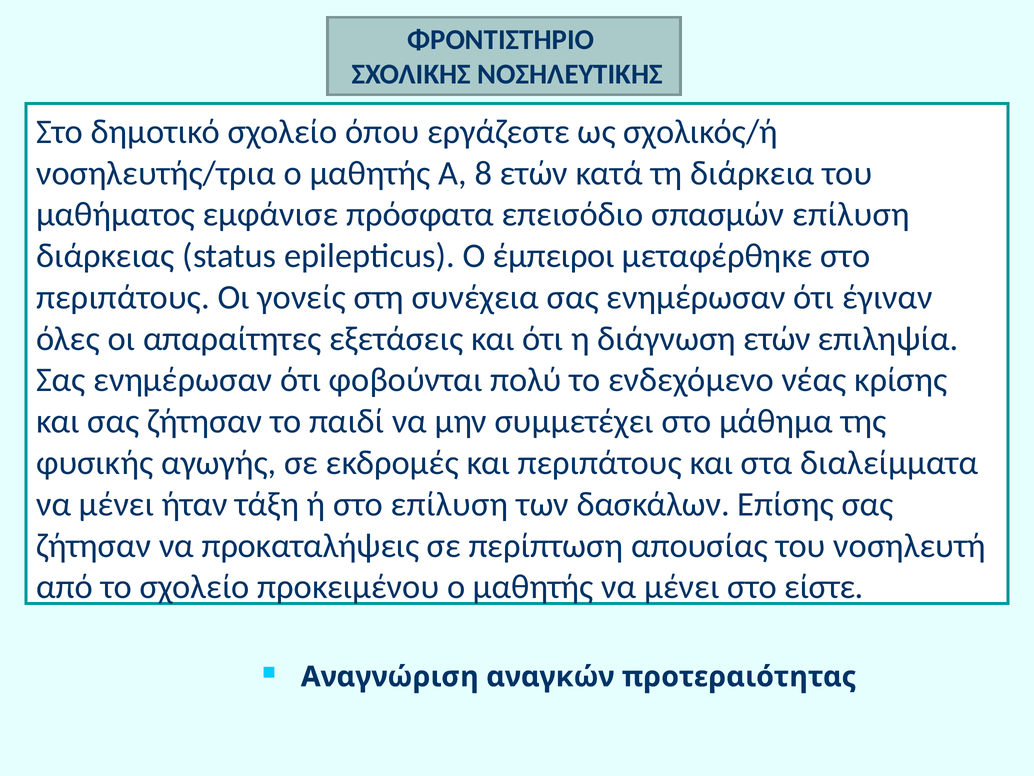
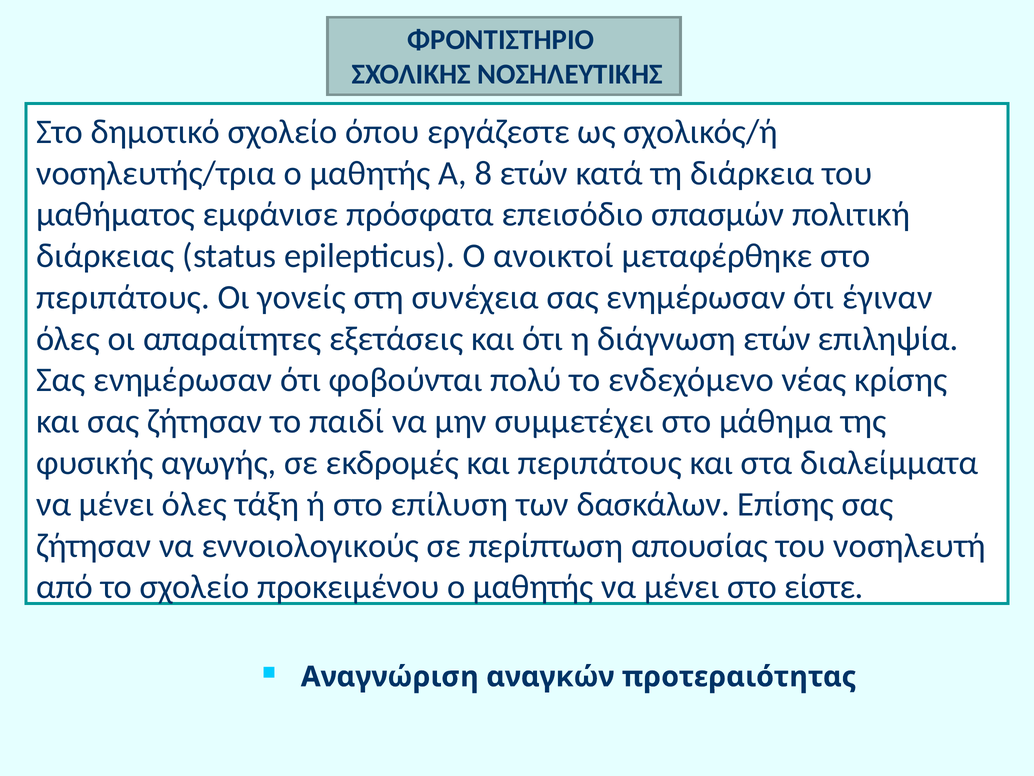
σπασμών επίλυση: επίλυση -> πολιτική
έμπειροι: έμπειροι -> ανοικτοί
μένει ήταν: ήταν -> όλες
προκαταλήψεις: προκαταλήψεις -> εννοιολογικούς
